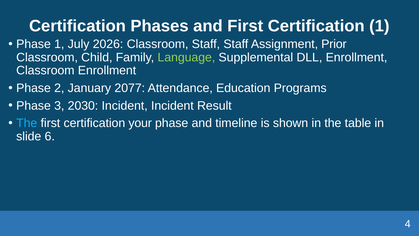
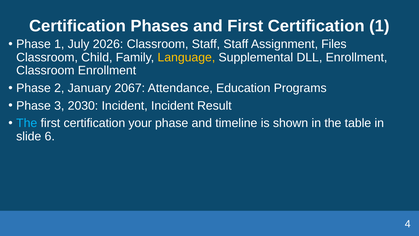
Prior: Prior -> Files
Language colour: light green -> yellow
2077: 2077 -> 2067
